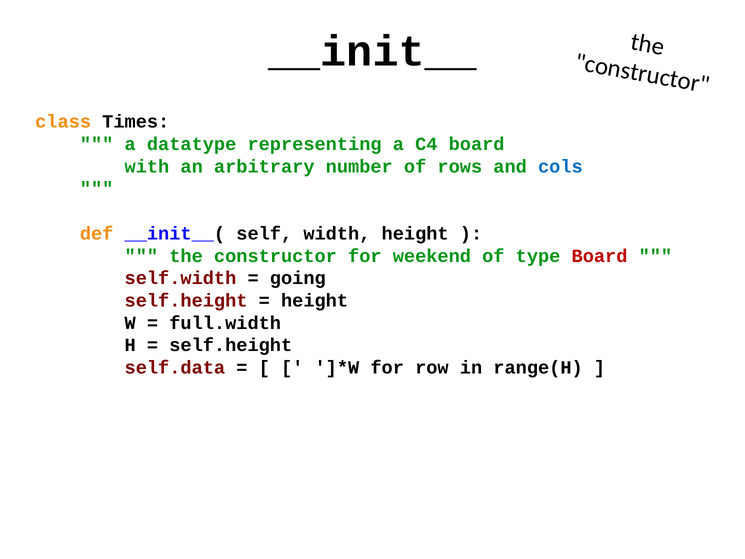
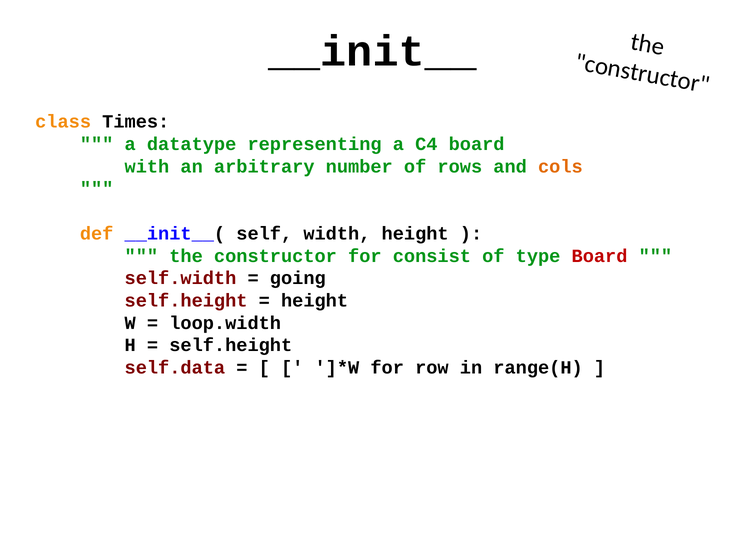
cols colour: blue -> orange
weekend: weekend -> consist
full.width: full.width -> loop.width
